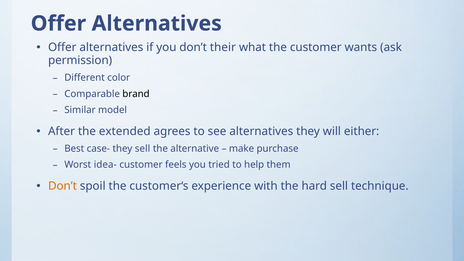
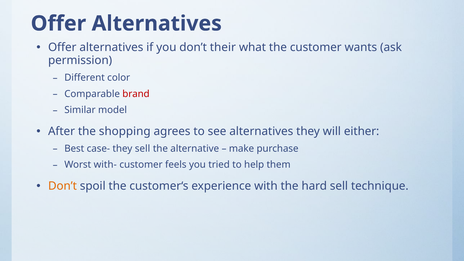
brand colour: black -> red
extended: extended -> shopping
idea-: idea- -> with-
